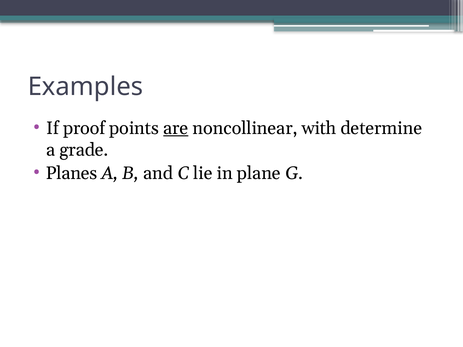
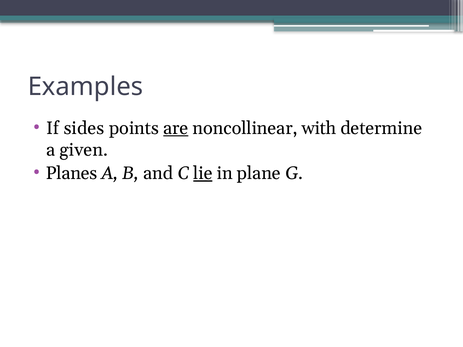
proof: proof -> sides
grade: grade -> given
lie underline: none -> present
